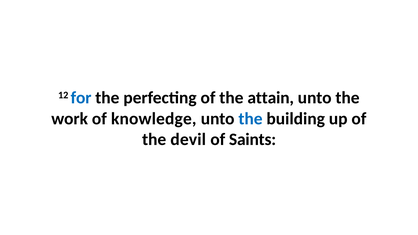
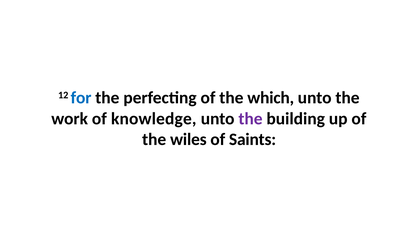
attain: attain -> which
the at (251, 119) colour: blue -> purple
devil: devil -> wiles
